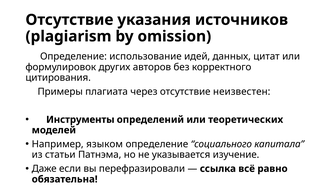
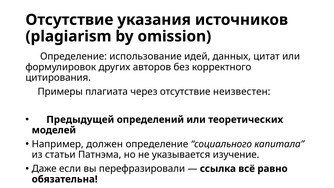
Инструменты: Инструменты -> Предыдущей
языком: языком -> должен
